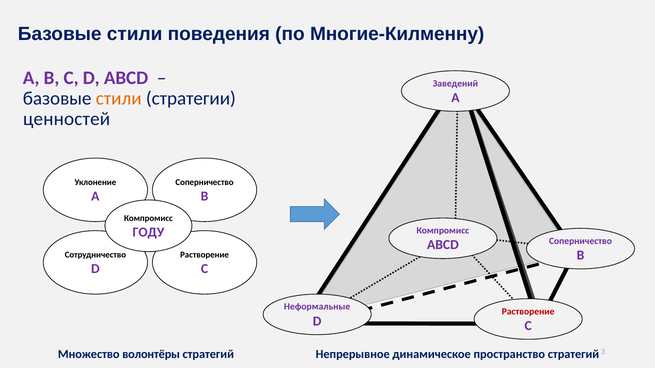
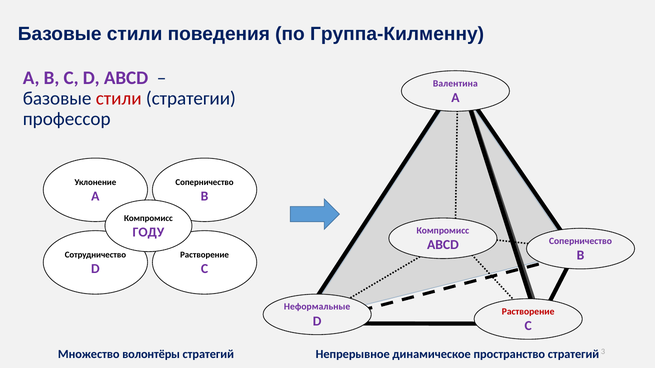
Многие-Килменну: Многие-Килменну -> Группа-Килменну
Заведений: Заведений -> Валентина
стили at (119, 99) colour: orange -> red
ценностей: ценностей -> профессор
